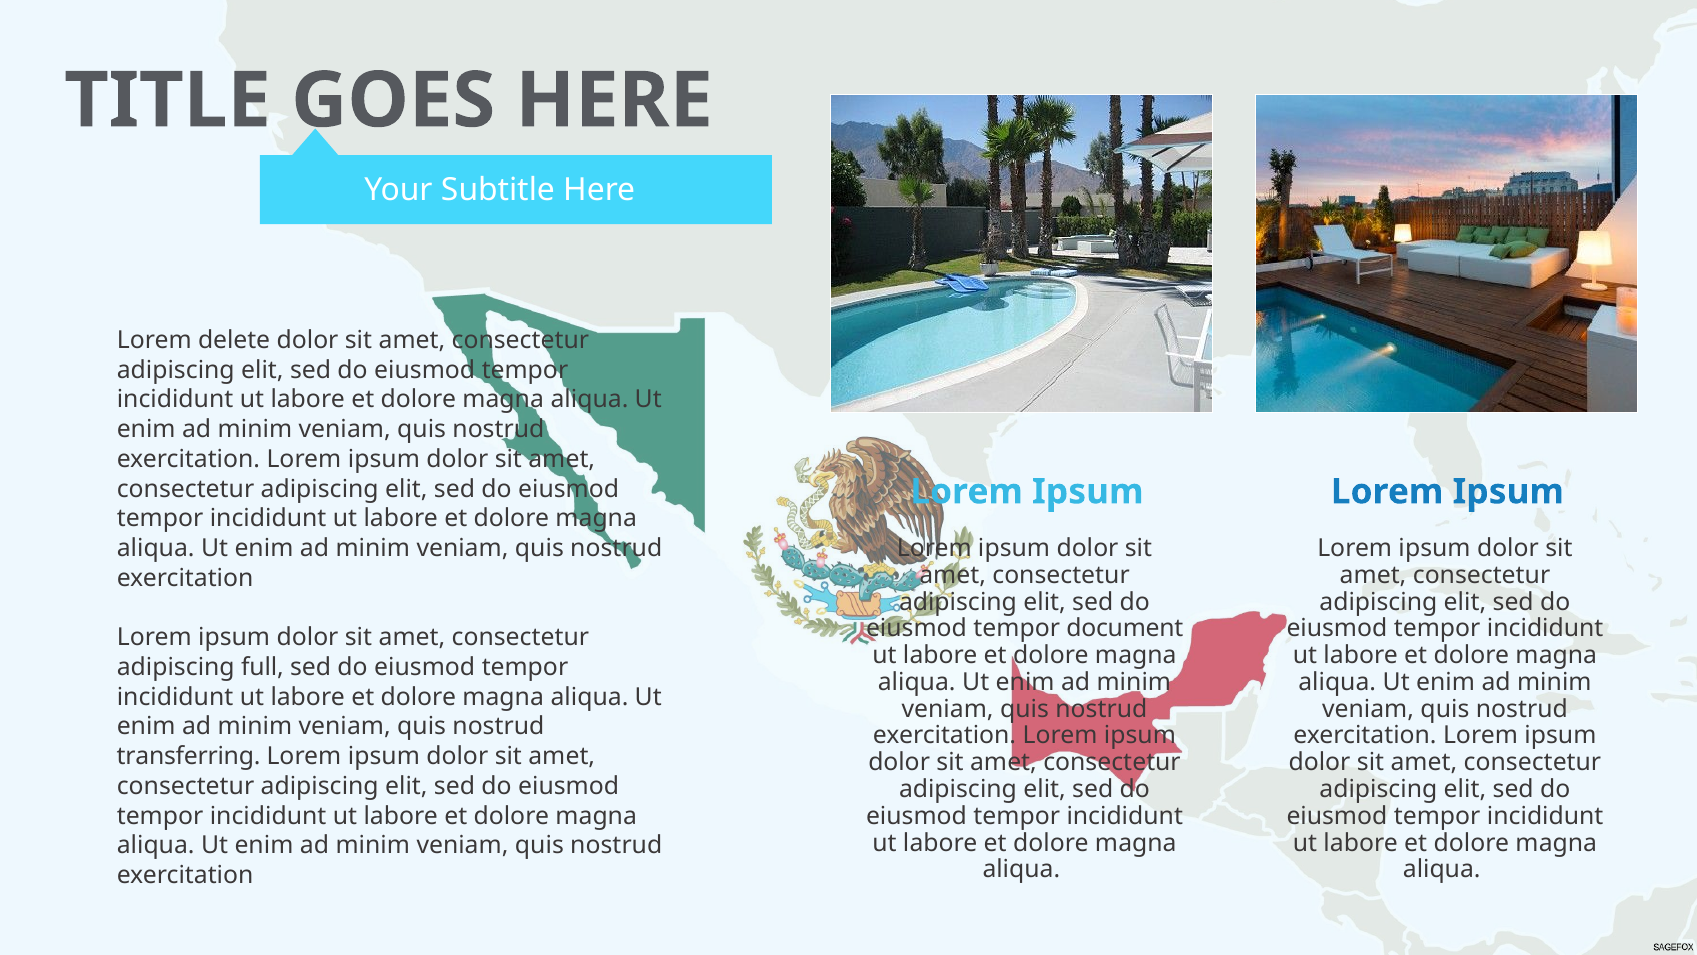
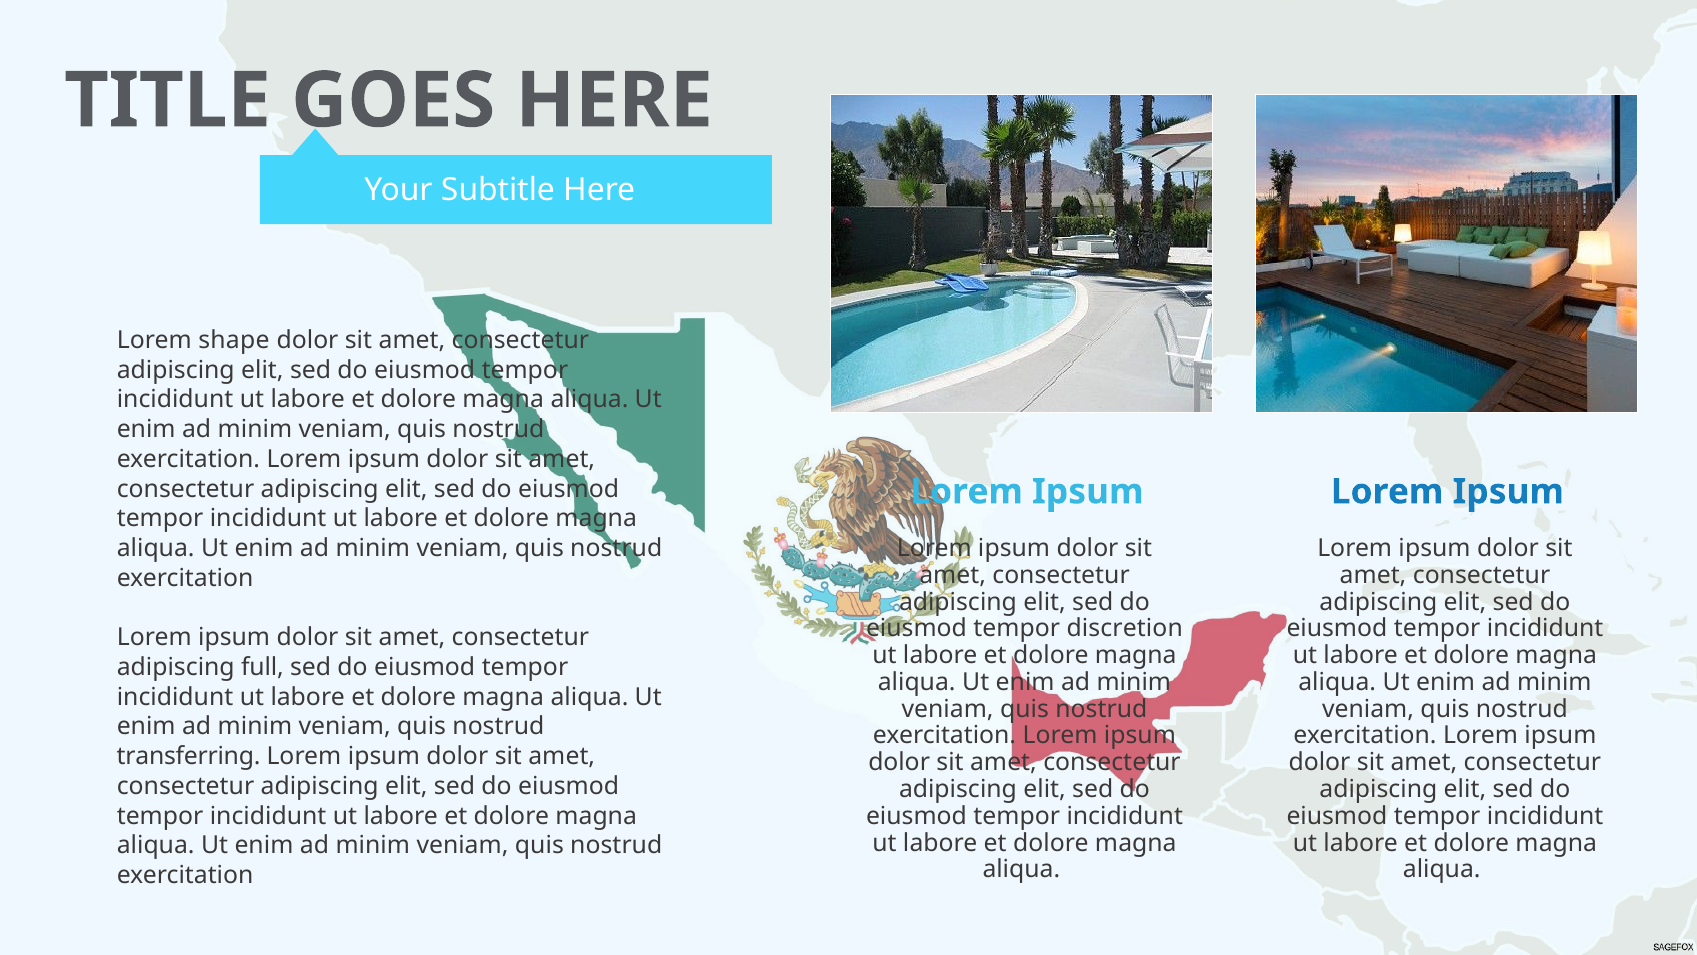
delete: delete -> shape
document: document -> discretion
